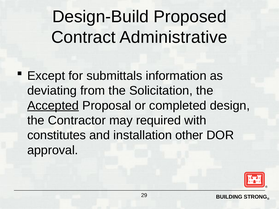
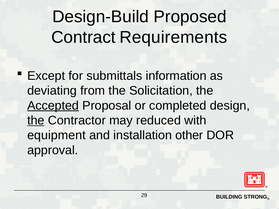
Administrative: Administrative -> Requirements
the at (36, 121) underline: none -> present
required: required -> reduced
constitutes: constitutes -> equipment
